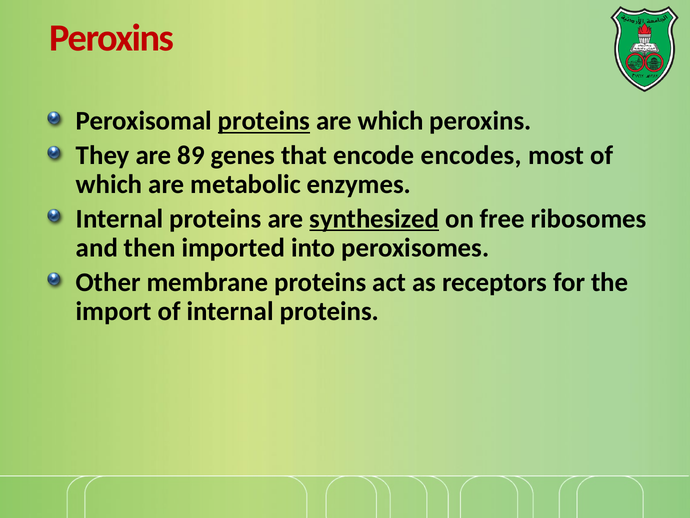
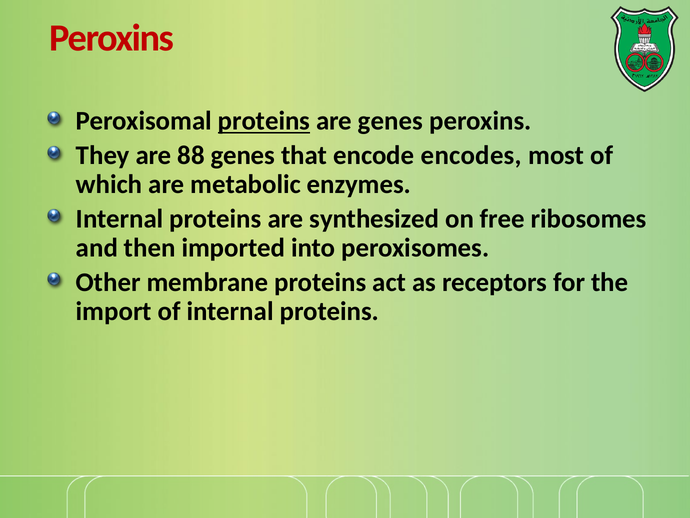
are which: which -> genes
89: 89 -> 88
synthesized underline: present -> none
